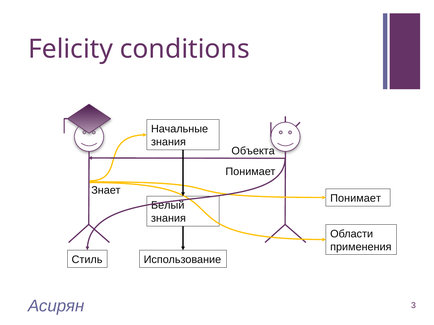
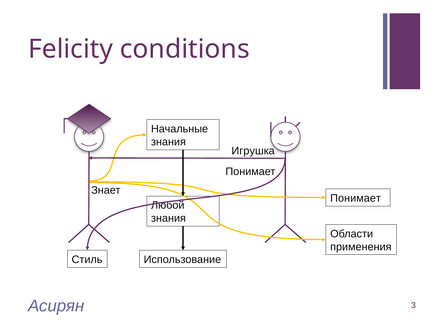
Объекта: Объекта -> Игрушка
Белый: Белый -> Любой
